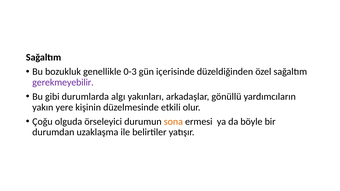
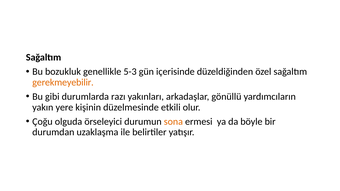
0-3: 0-3 -> 5-3
gerekmeyebilir colour: purple -> orange
algı: algı -> razı
